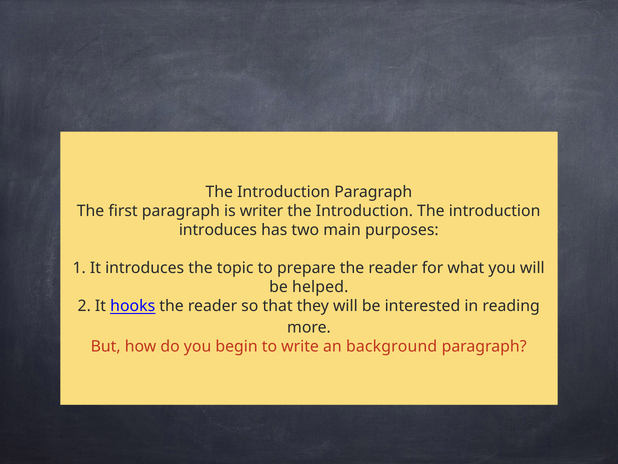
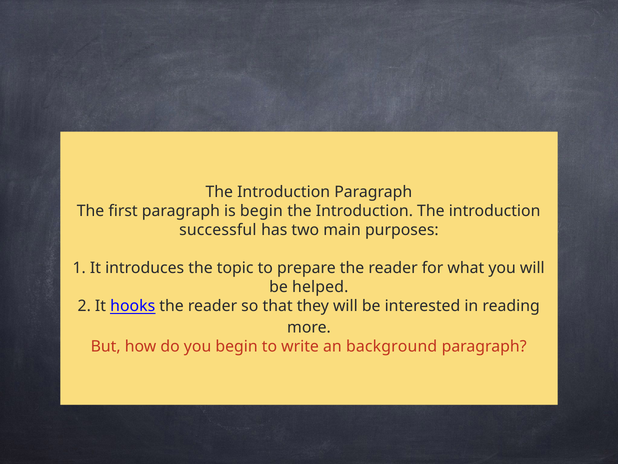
is writer: writer -> begin
introduces at (218, 230): introduces -> successful
